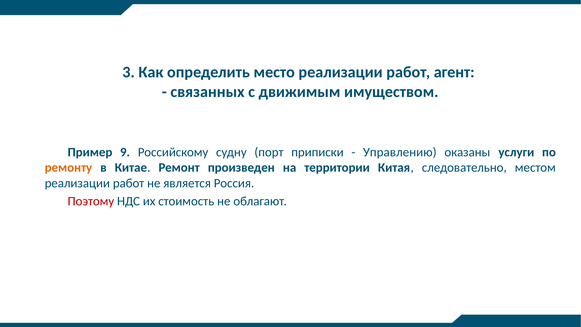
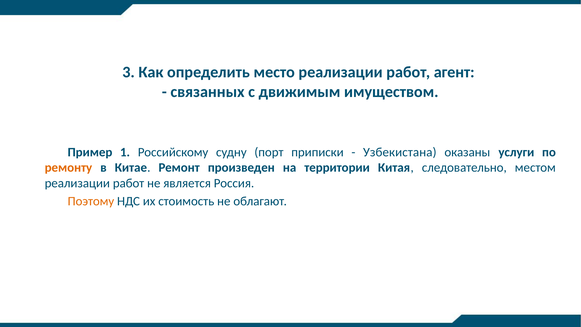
9: 9 -> 1
Управлению: Управлению -> Узбекистана
Поэтому colour: red -> orange
